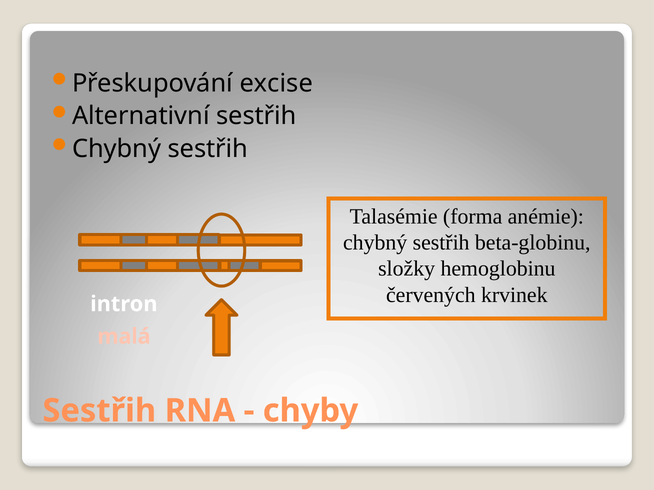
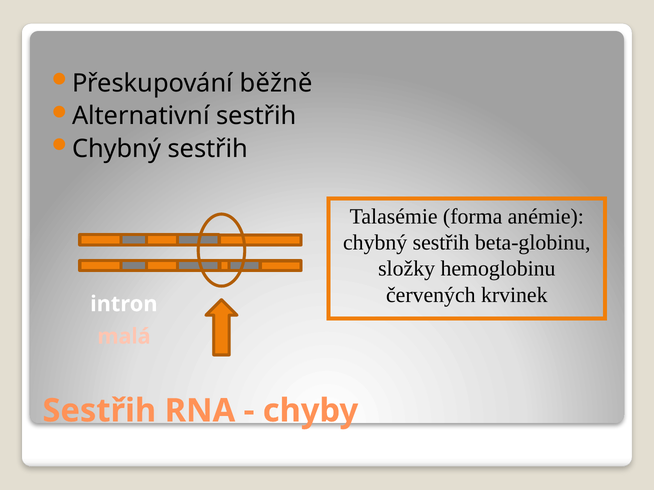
excise: excise -> běžně
